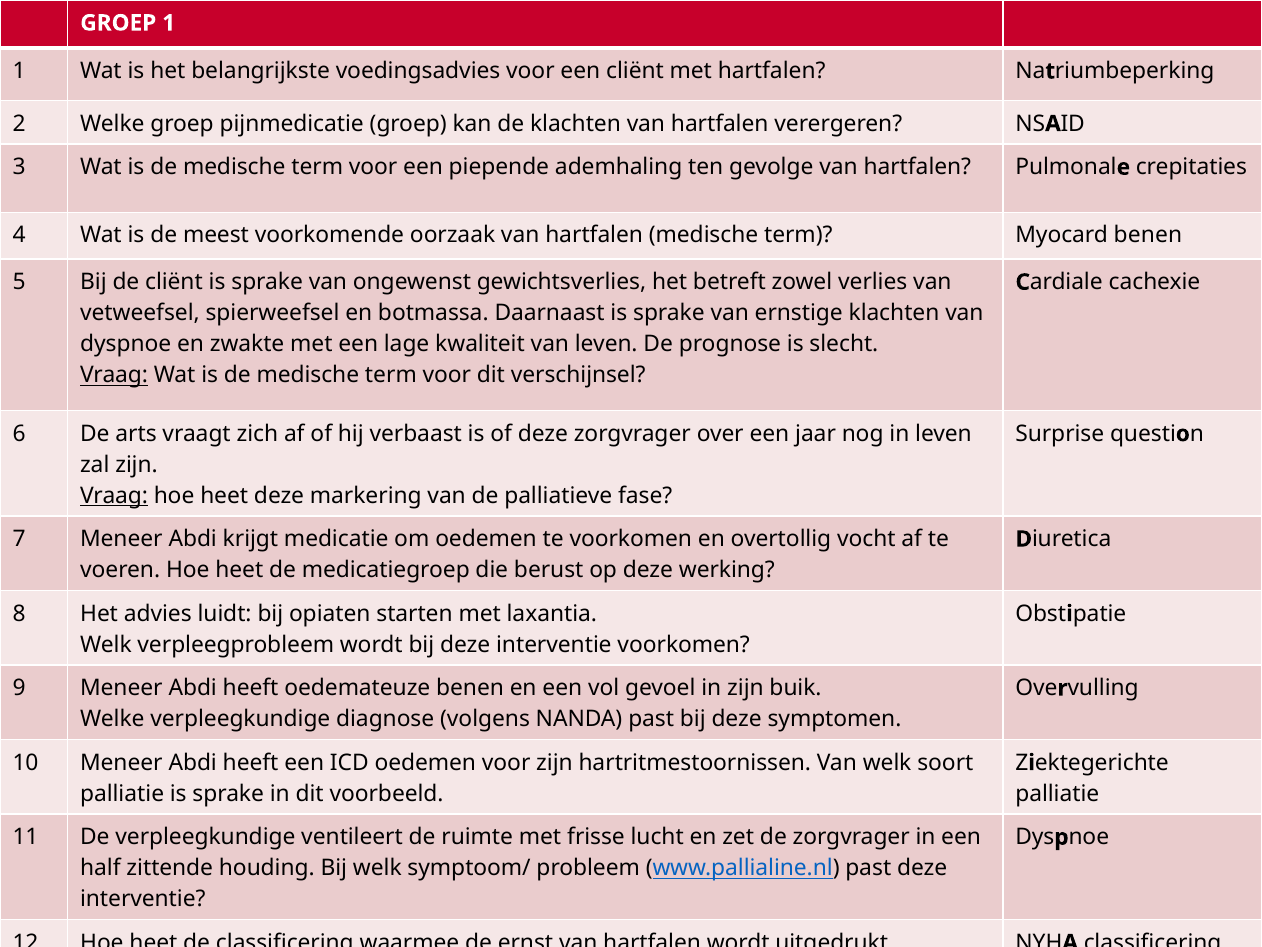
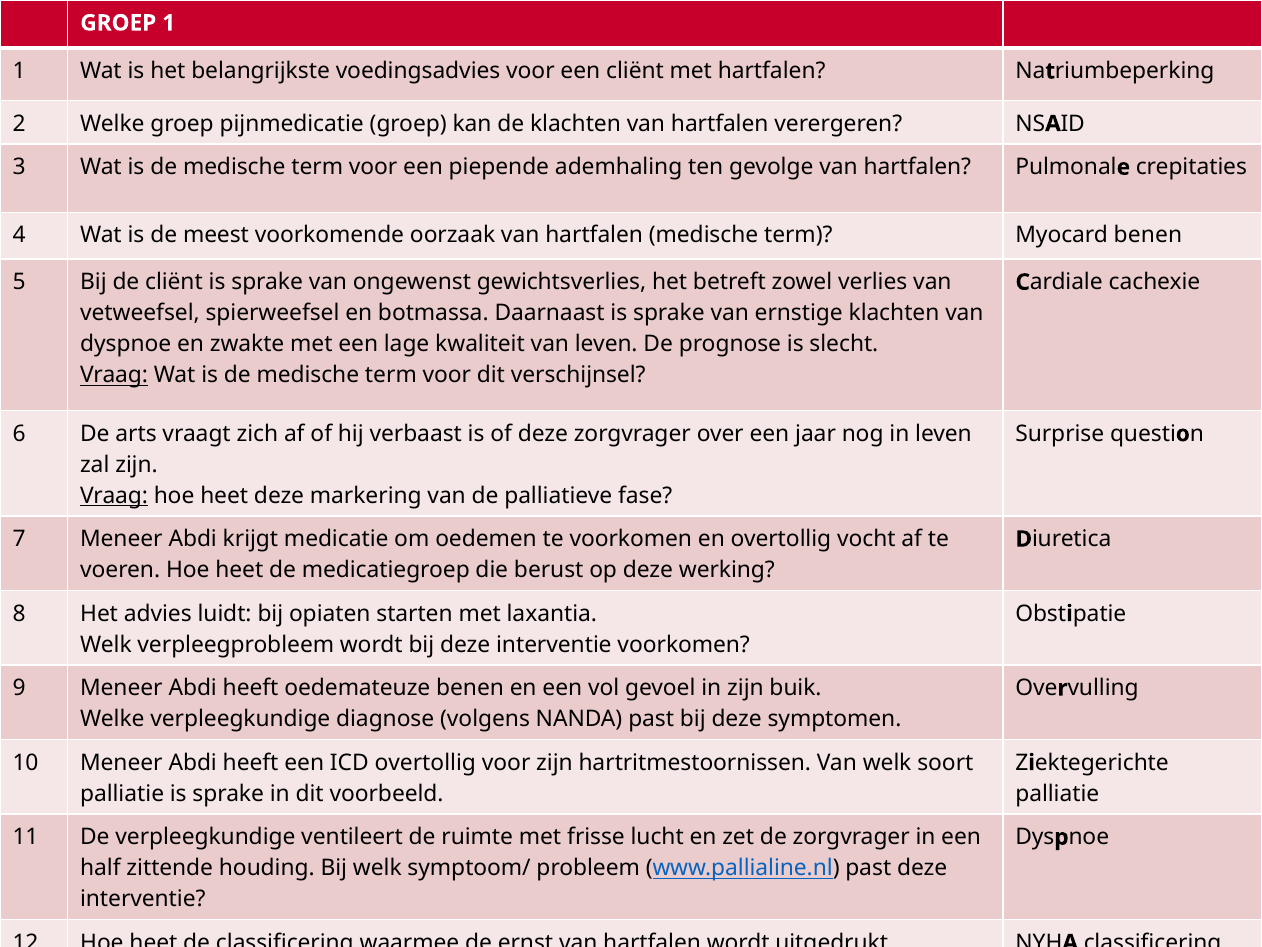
ICD oedemen: oedemen -> overtollig
